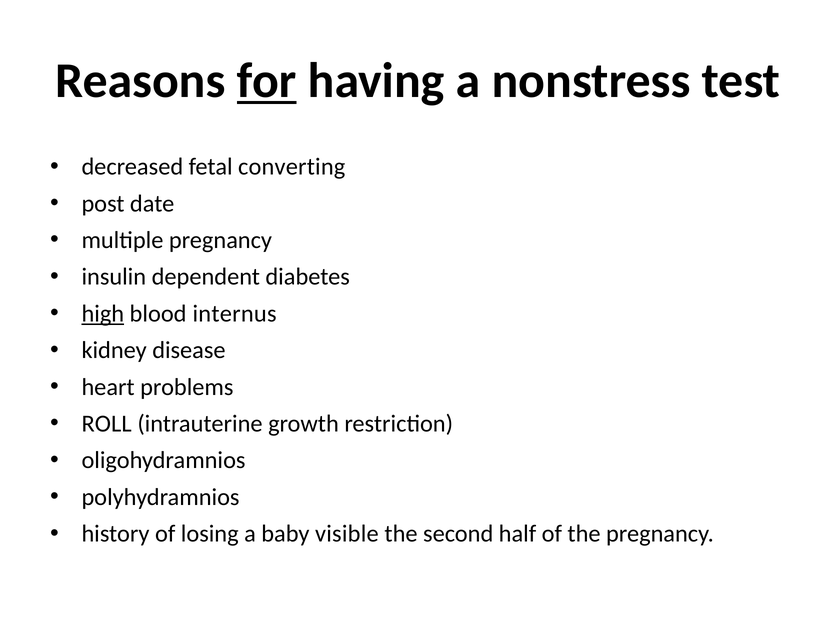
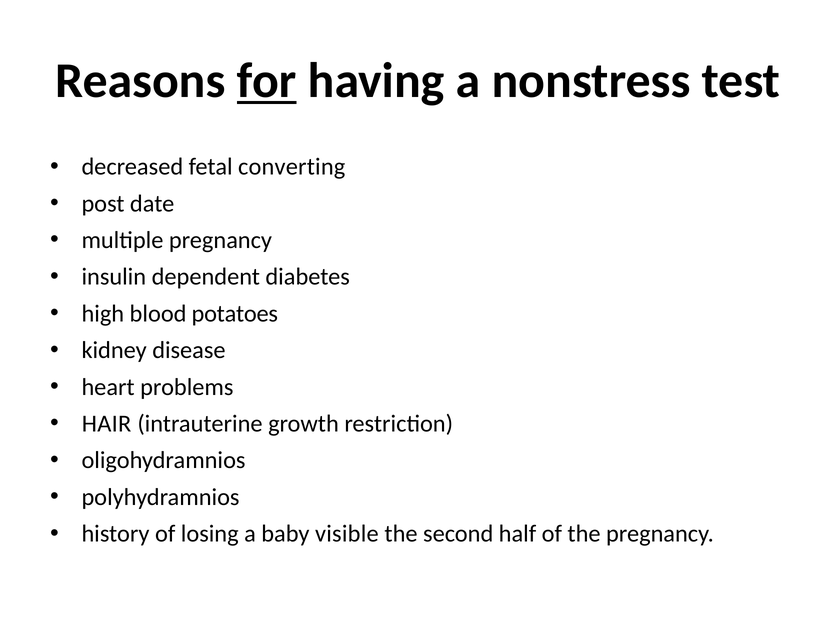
high underline: present -> none
internus: internus -> potatoes
ROLL: ROLL -> HAIR
